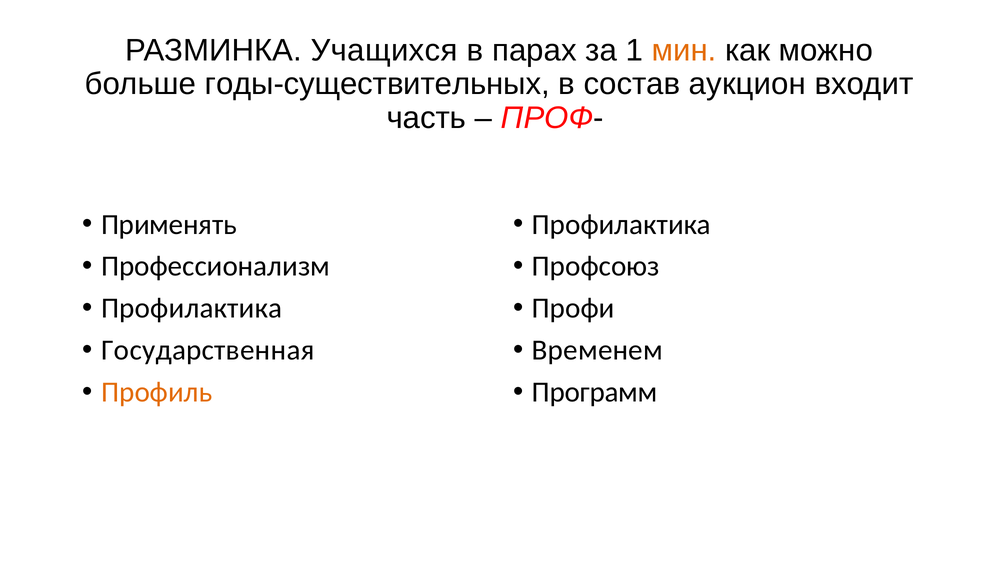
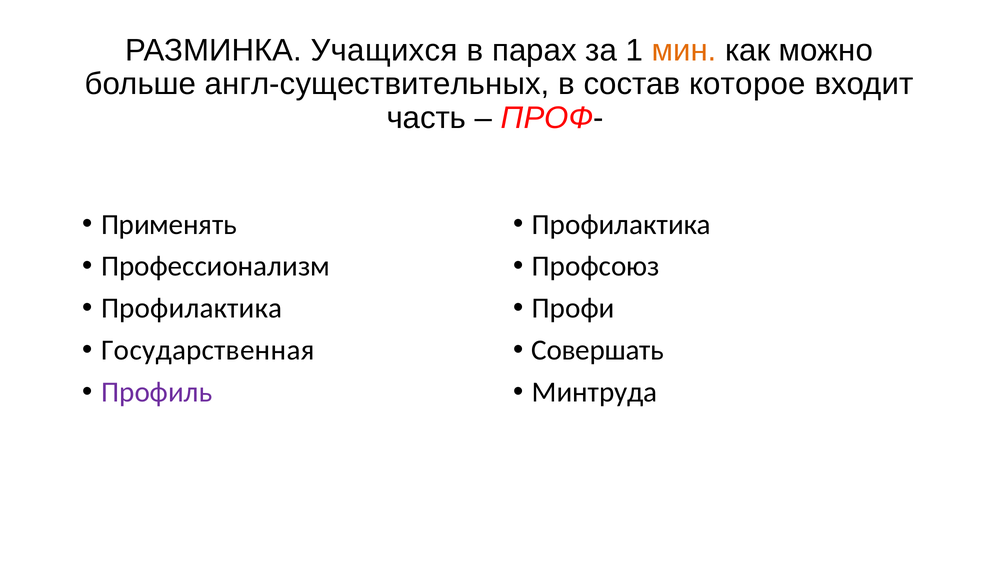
годы-существительных: годы-существительных -> англ-существительных
аукцион: аукцион -> которое
Временем: Временем -> Совершать
Профиль colour: orange -> purple
Программ: Программ -> Минтруда
